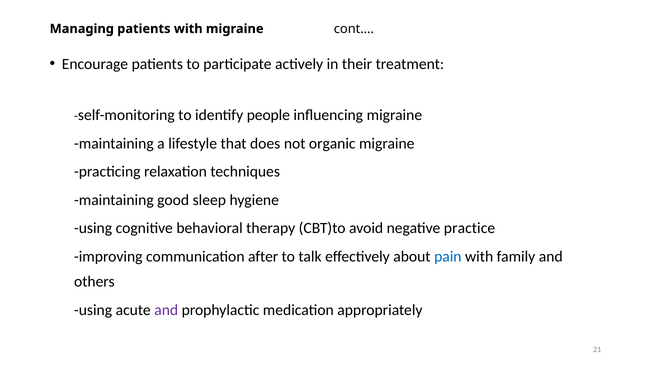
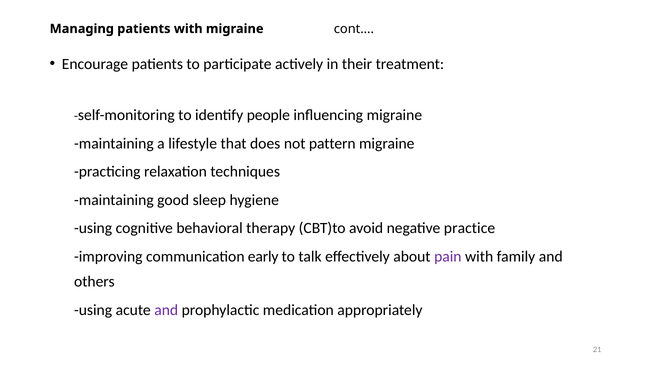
organic: organic -> pattern
after: after -> early
pain colour: blue -> purple
